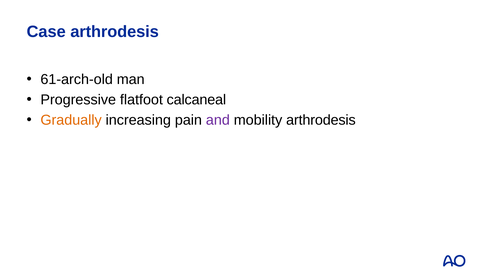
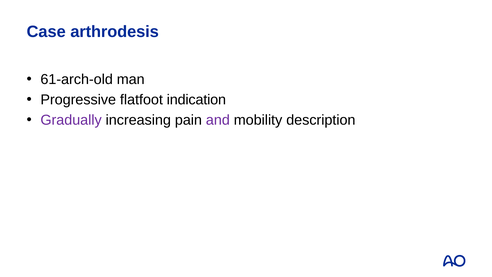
calcaneal: calcaneal -> indication
Gradually colour: orange -> purple
mobility arthrodesis: arthrodesis -> description
